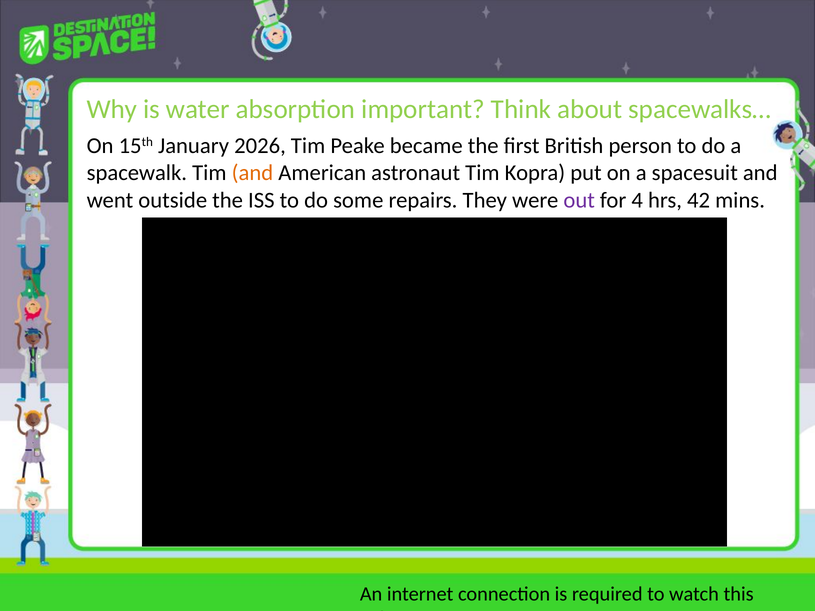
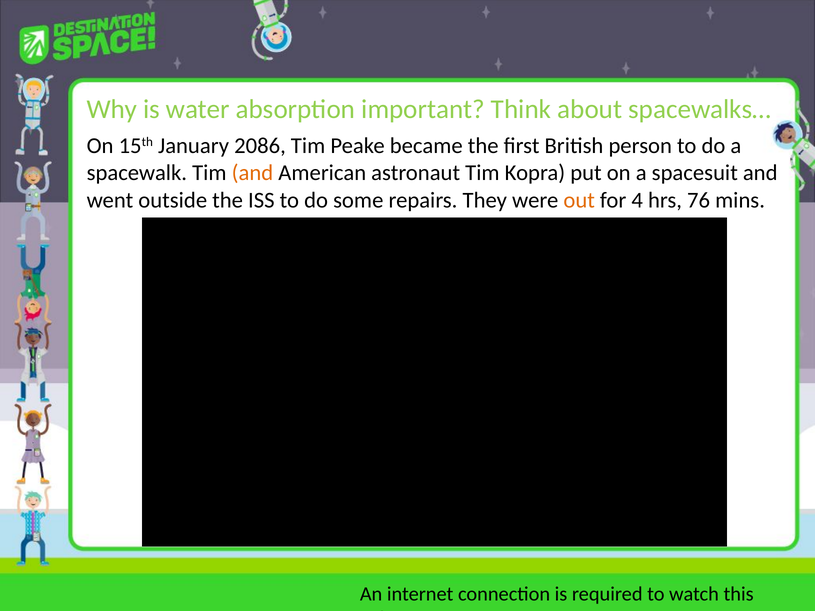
2026: 2026 -> 2086
out colour: purple -> orange
42: 42 -> 76
